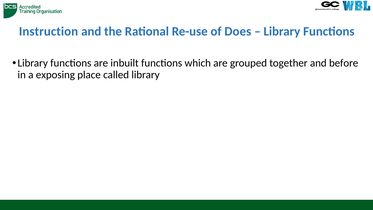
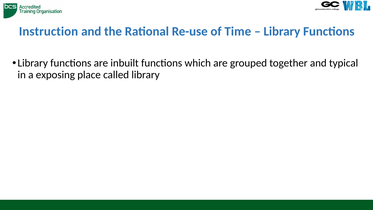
Does: Does -> Time
before: before -> typical
